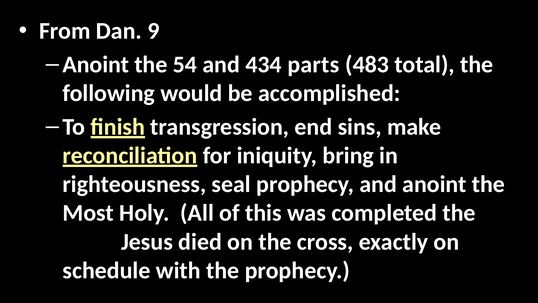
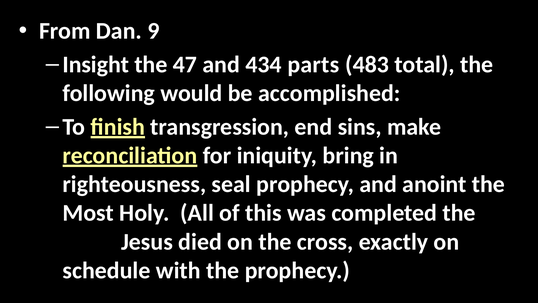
Anoint at (96, 65): Anoint -> Insight
54: 54 -> 47
